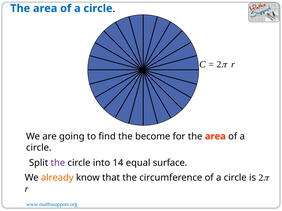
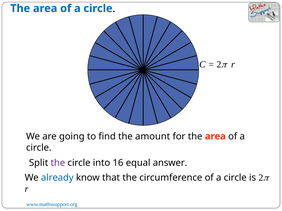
become: become -> amount
14: 14 -> 16
surface: surface -> answer
already colour: orange -> blue
